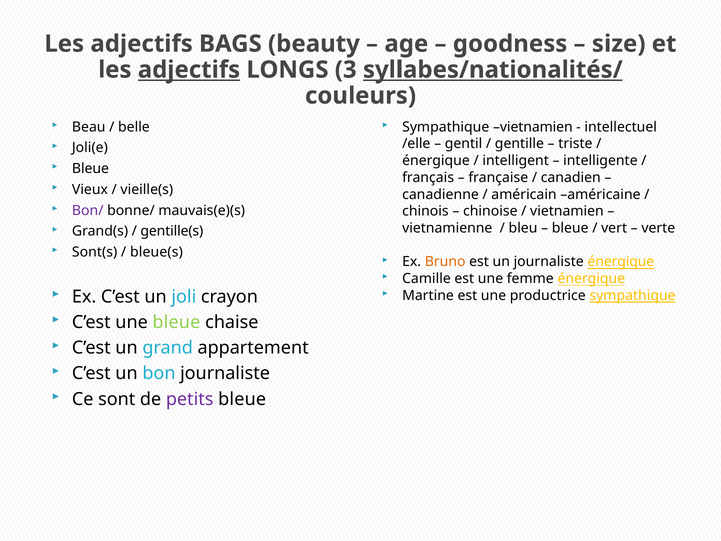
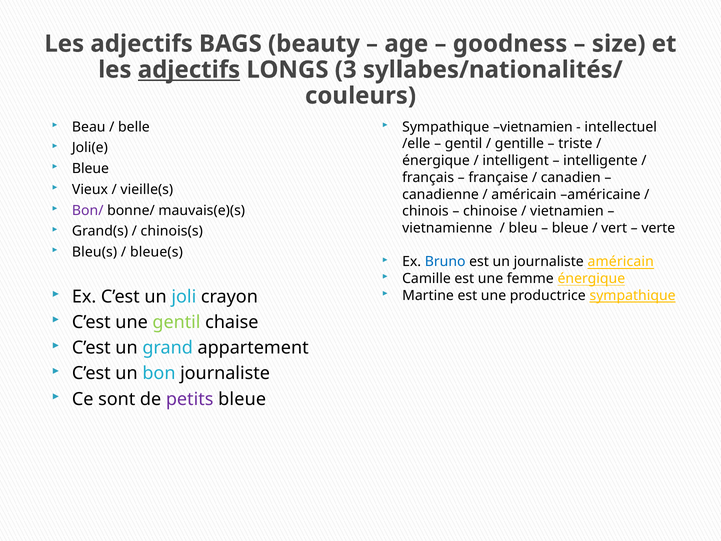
syllabes/nationalités/ underline: present -> none
gentille(s: gentille(s -> chinois(s
Sont(s: Sont(s -> Bleu(s
Bruno colour: orange -> blue
journaliste énergique: énergique -> américain
une bleue: bleue -> gentil
